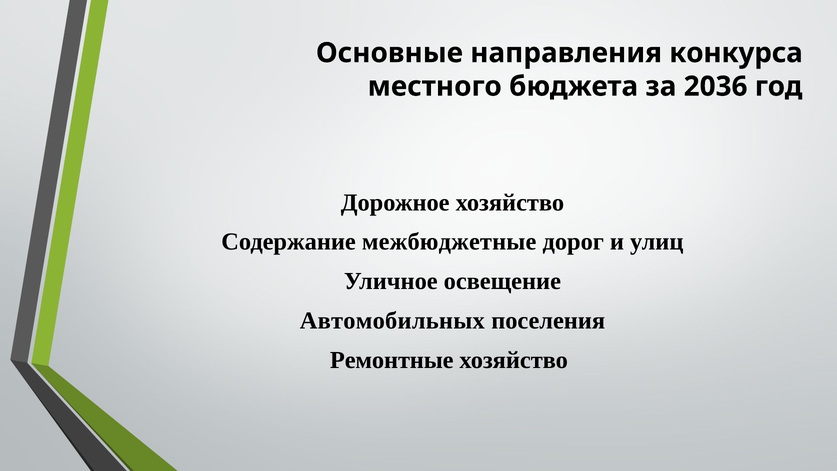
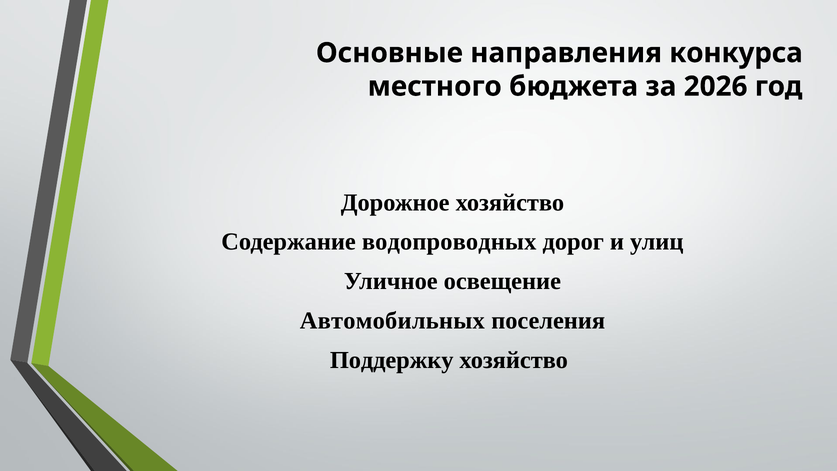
2036: 2036 -> 2026
межбюджетные: межбюджетные -> водопроводных
Ремонтные: Ремонтные -> Поддержку
